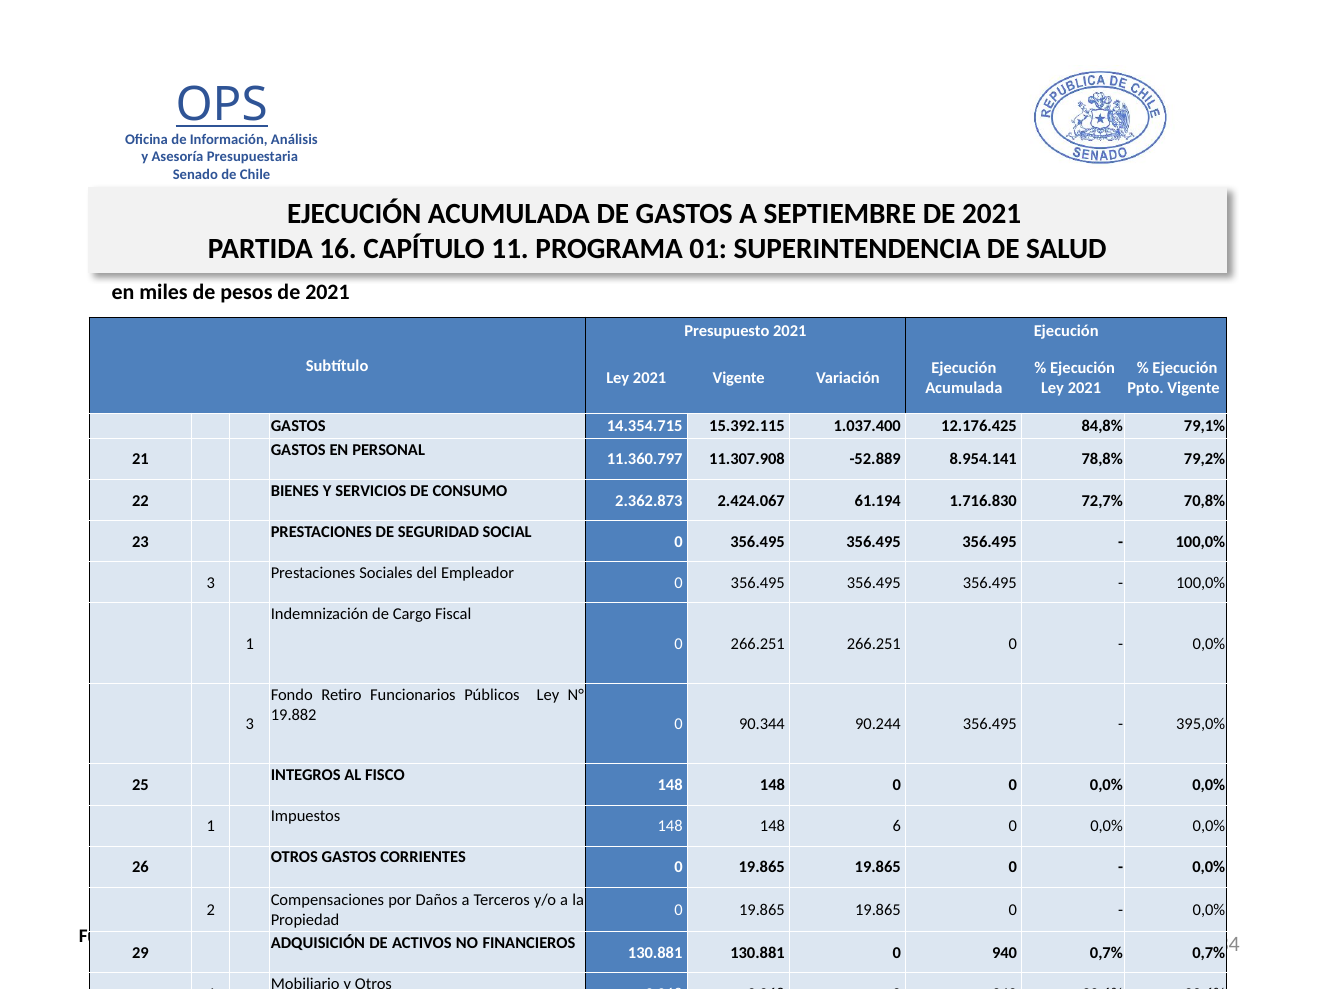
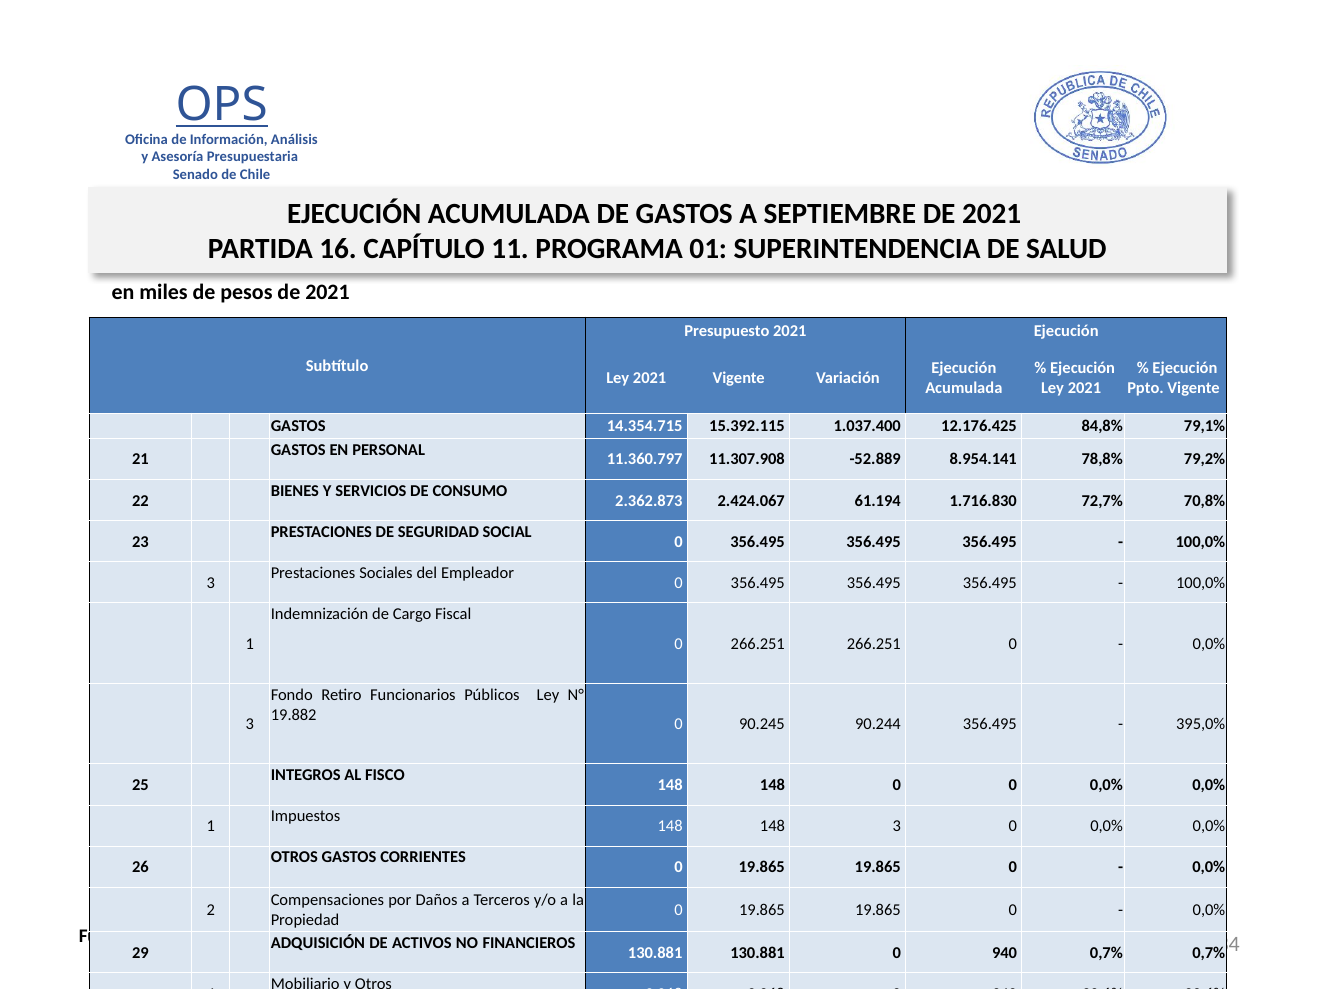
90.344: 90.344 -> 90.245
148 6: 6 -> 3
